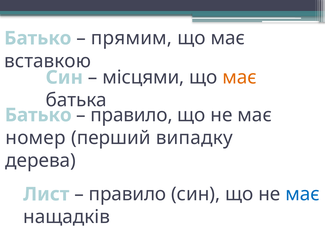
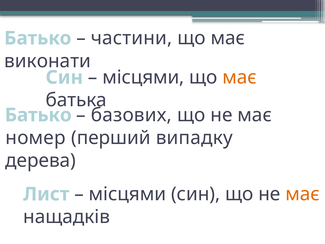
прямим: прямим -> частини
вставкою: вставкою -> виконати
правило at (131, 115): правило -> базових
правило at (127, 194): правило -> місцями
має at (303, 194) colour: blue -> orange
